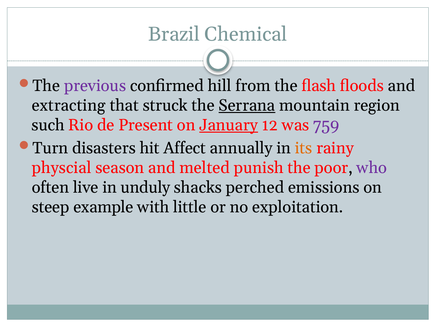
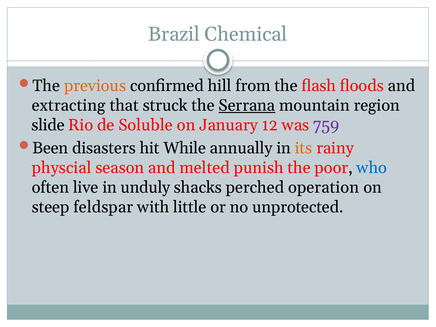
previous colour: purple -> orange
such: such -> slide
Present: Present -> Soluble
January underline: present -> none
Turn: Turn -> Been
Affect: Affect -> While
who colour: purple -> blue
emissions: emissions -> operation
example: example -> feldspar
exploitation: exploitation -> unprotected
